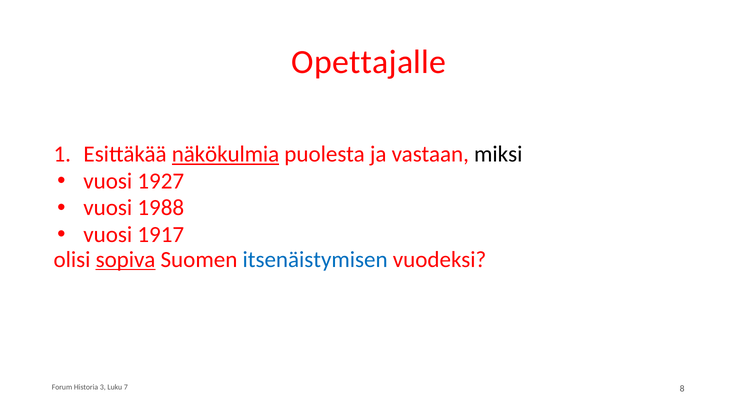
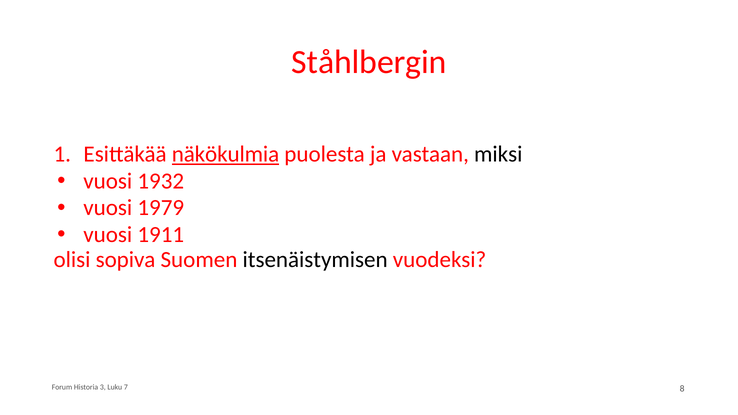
Opettajalle: Opettajalle -> Ståhlbergin
1927: 1927 -> 1932
1988: 1988 -> 1979
1917: 1917 -> 1911
sopiva underline: present -> none
itsenäistymisen colour: blue -> black
